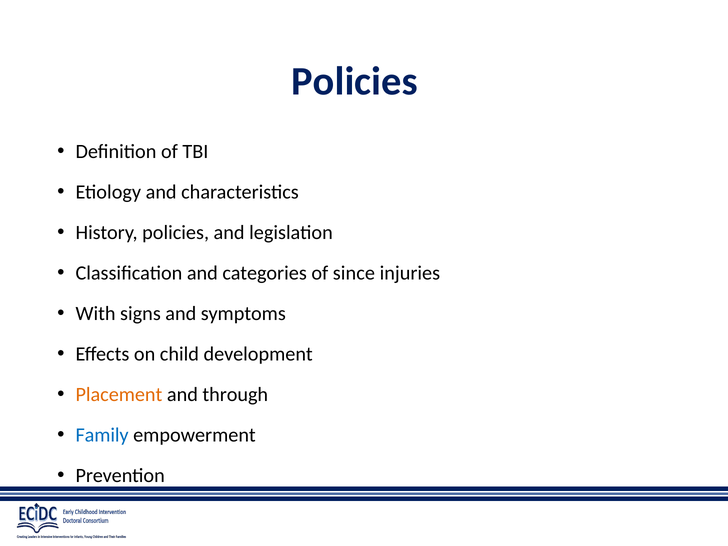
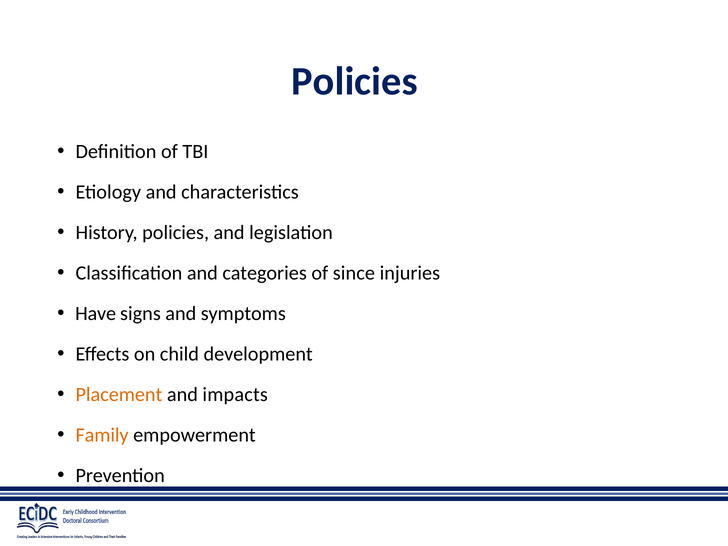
With: With -> Have
through: through -> impacts
Family colour: blue -> orange
